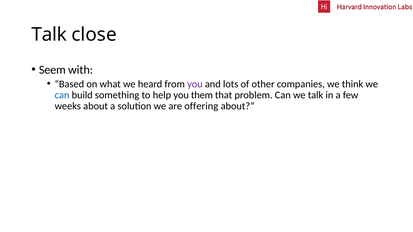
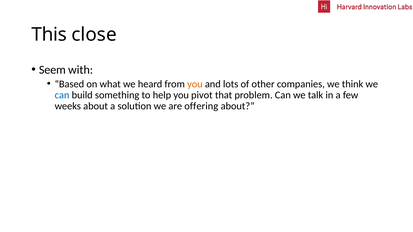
Talk at (49, 35): Talk -> This
you at (195, 84) colour: purple -> orange
them: them -> pivot
